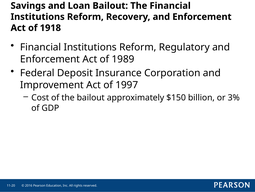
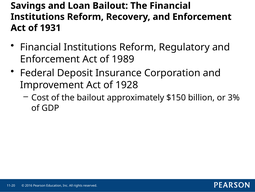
1918: 1918 -> 1931
1997: 1997 -> 1928
